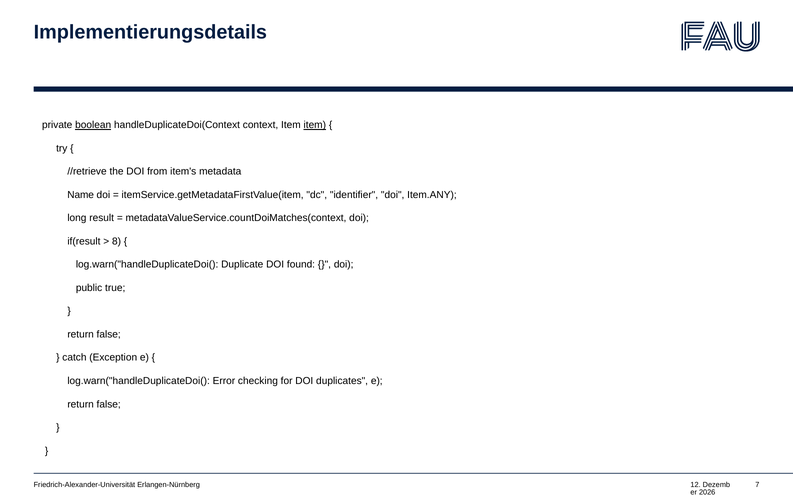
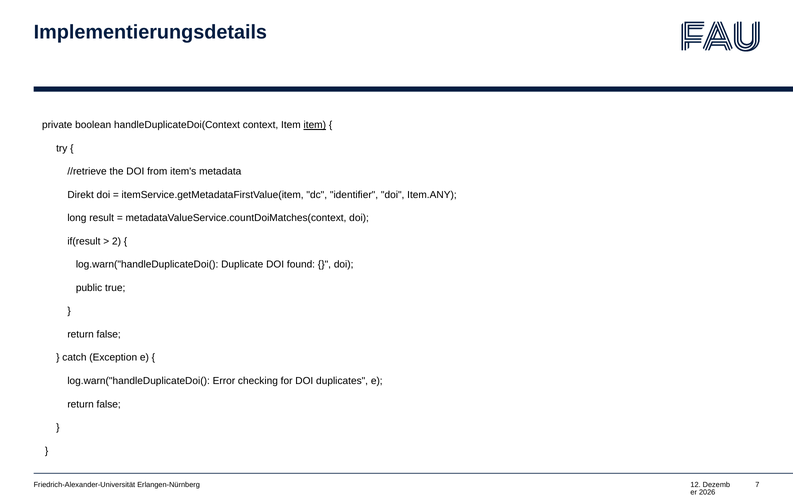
boolean underline: present -> none
Name: Name -> Direkt
8: 8 -> 2
